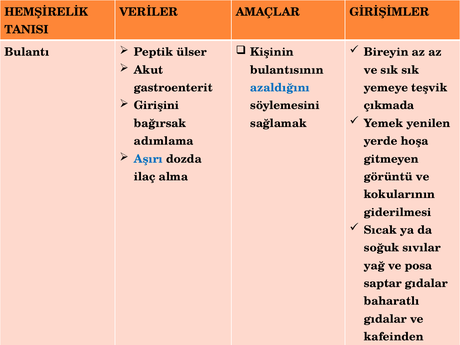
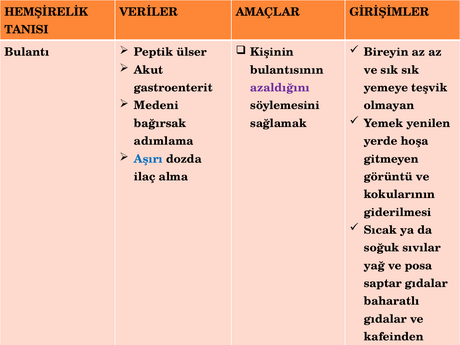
azaldığını colour: blue -> purple
Girişini: Girişini -> Medeni
çıkmada: çıkmada -> olmayan
